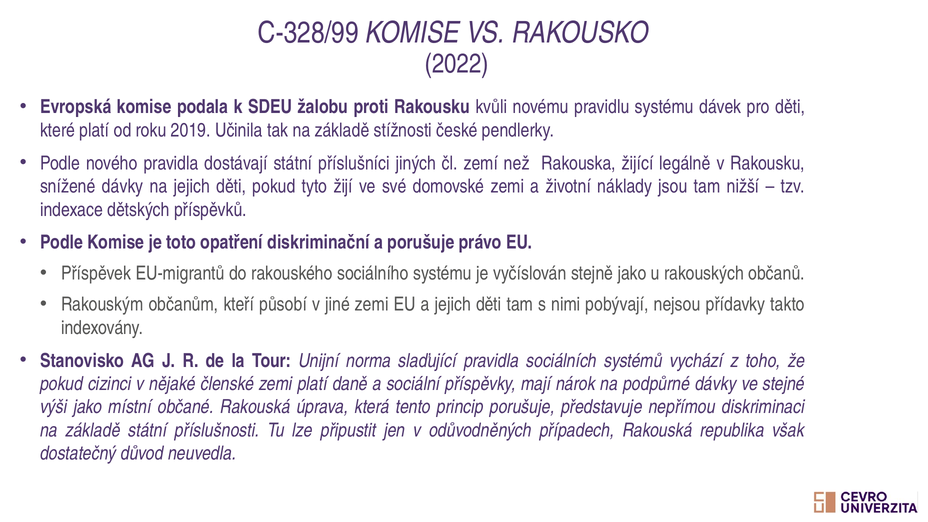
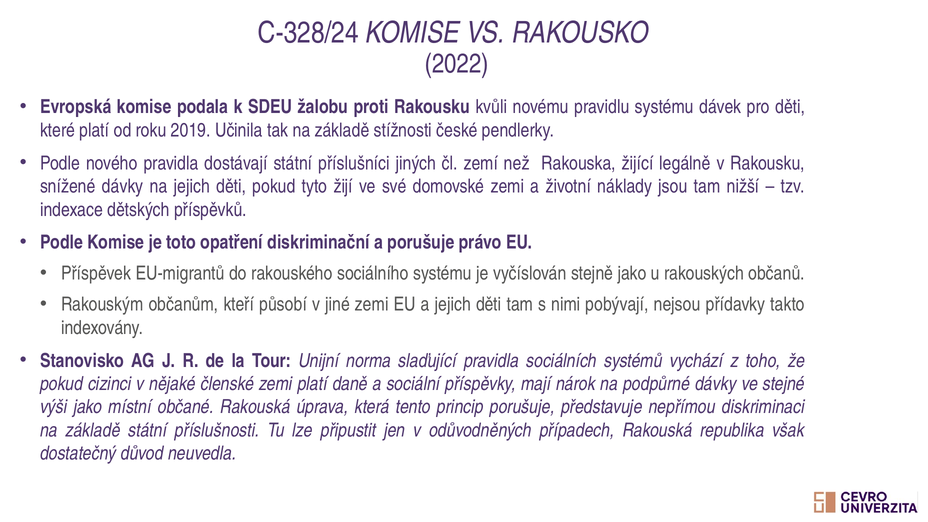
C-328/99: C-328/99 -> C-328/24
